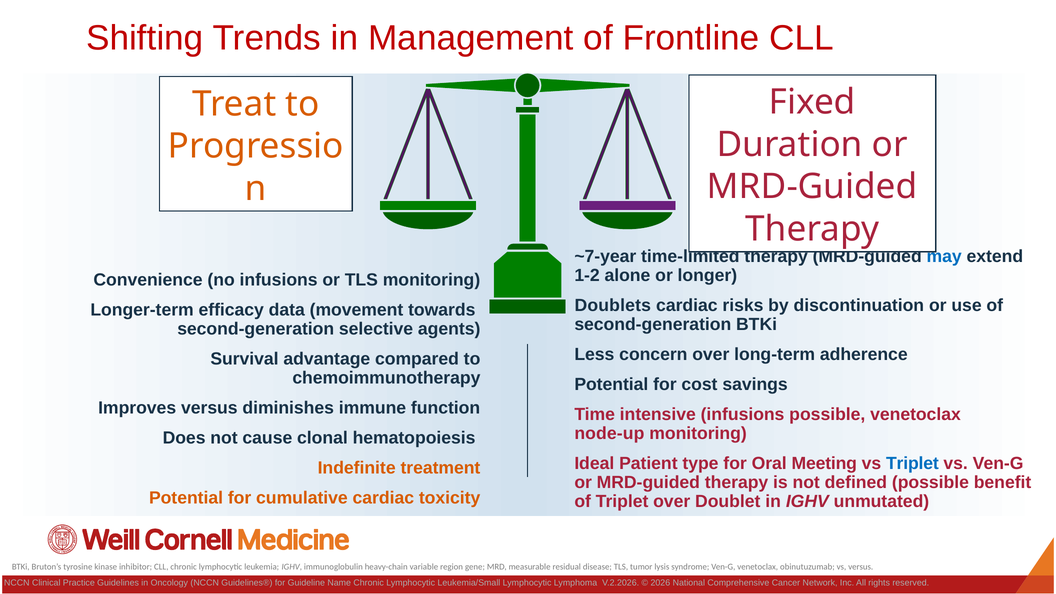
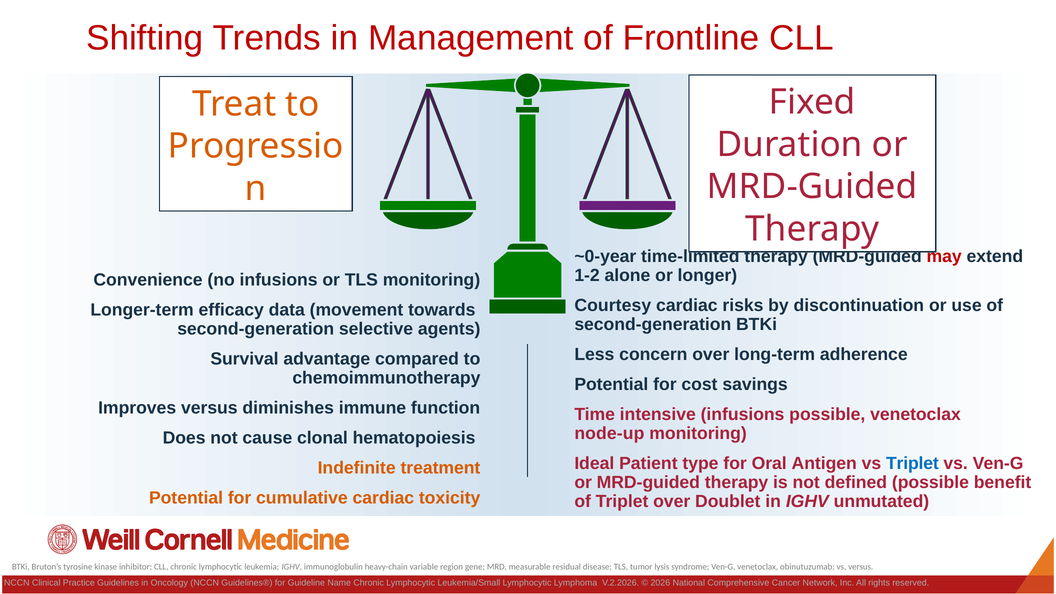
~7-year: ~7-year -> ~0-year
may colour: blue -> red
Doublets: Doublets -> Courtesy
Meeting: Meeting -> Antigen
